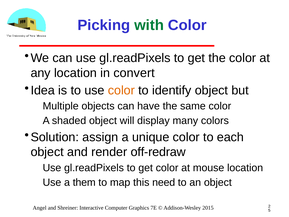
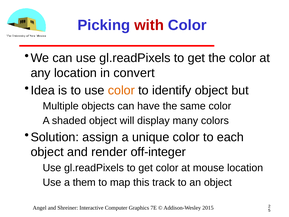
with colour: green -> red
off-redraw: off-redraw -> off-integer
need: need -> track
